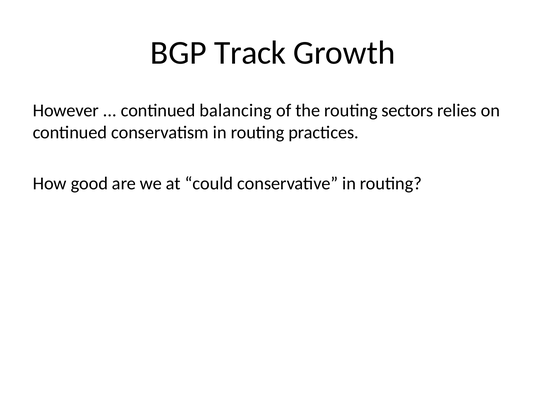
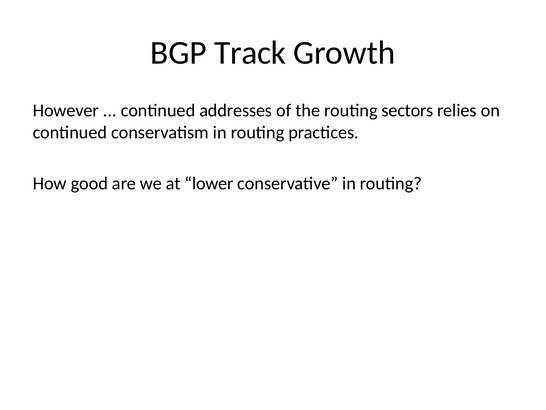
balancing: balancing -> addresses
could: could -> lower
